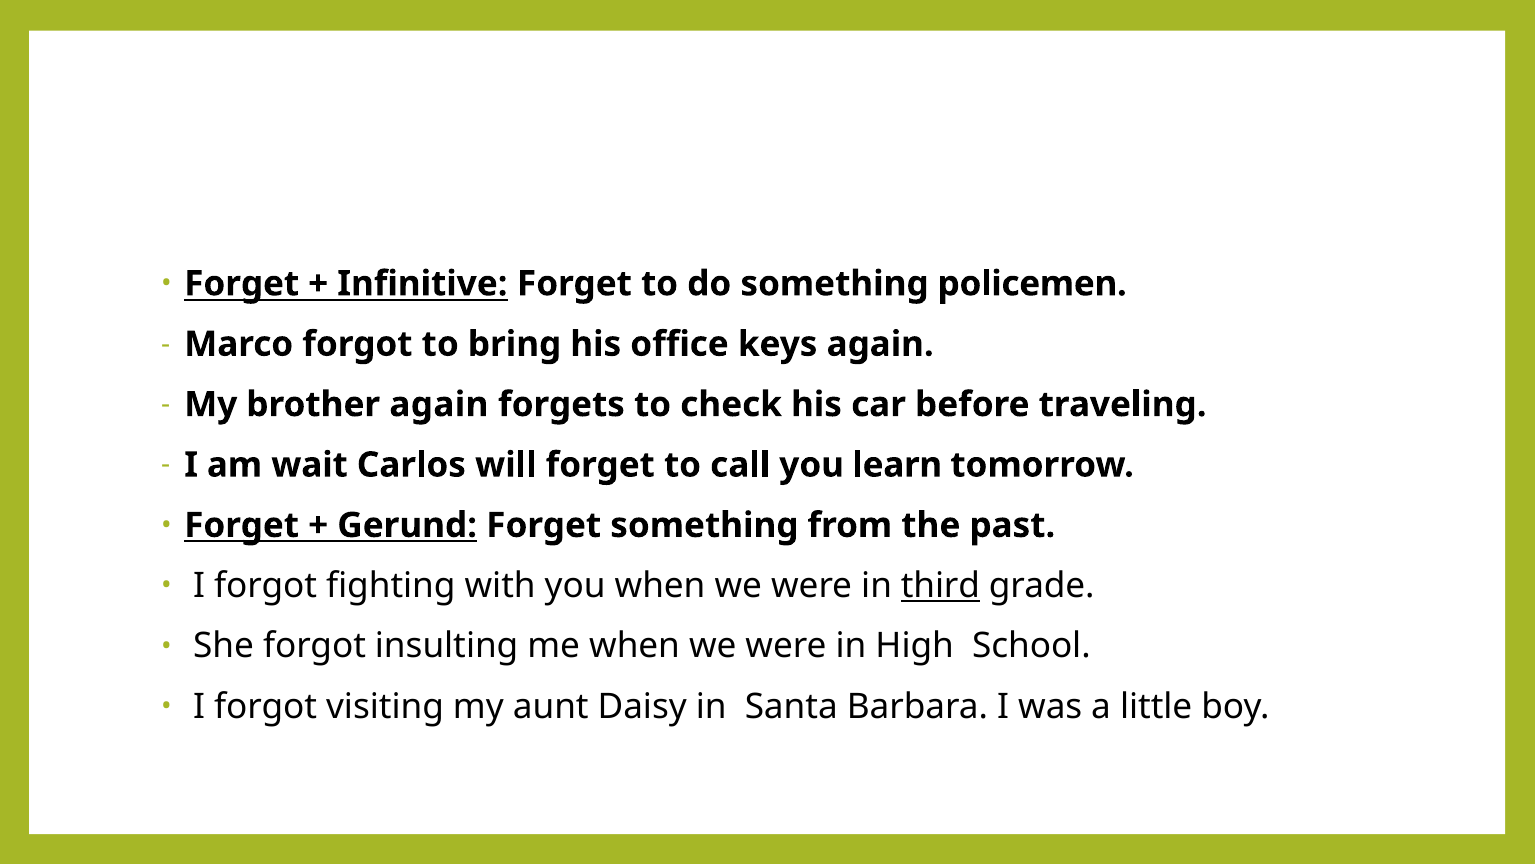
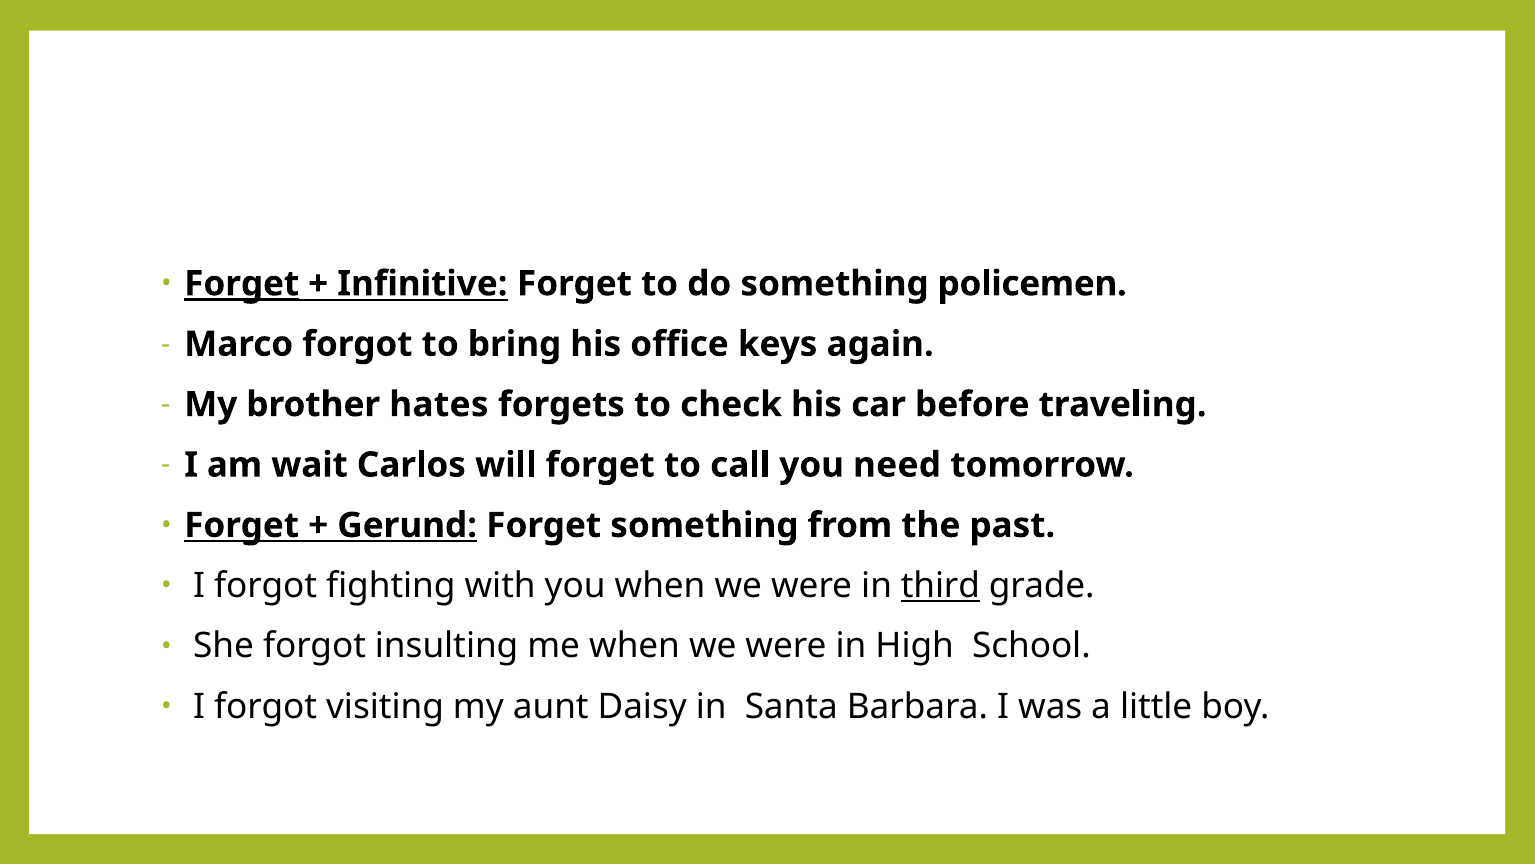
Forget at (242, 284) underline: none -> present
brother again: again -> hates
learn: learn -> need
